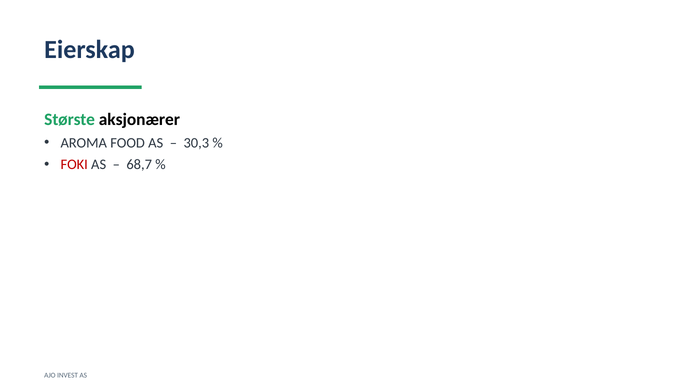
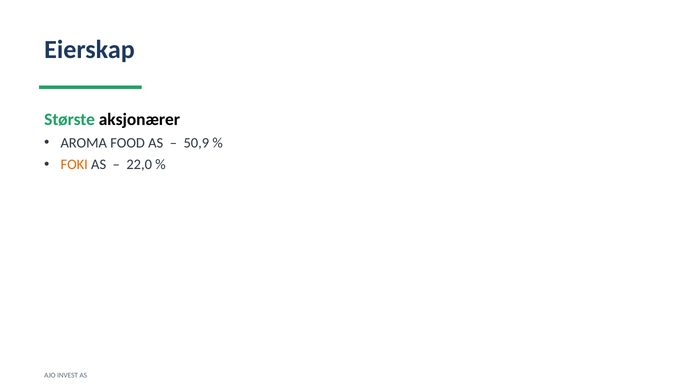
30,3: 30,3 -> 50,9
FOKI colour: red -> orange
68,7: 68,7 -> 22,0
